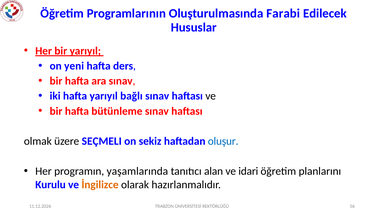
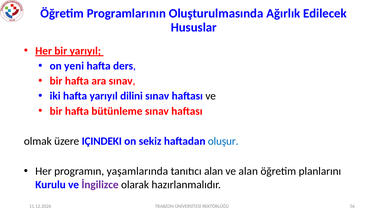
Farabi: Farabi -> Ağırlık
bağlı: bağlı -> dilini
SEÇMELI: SEÇMELI -> IÇINDEKI
ve idari: idari -> alan
İngilizce colour: orange -> purple
